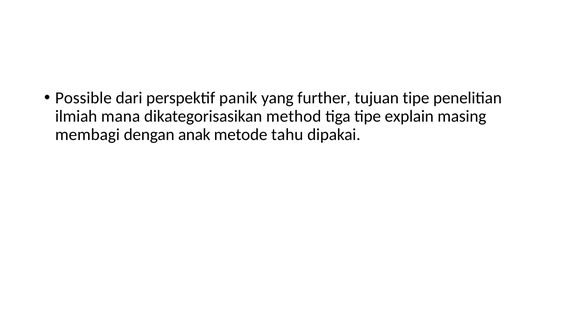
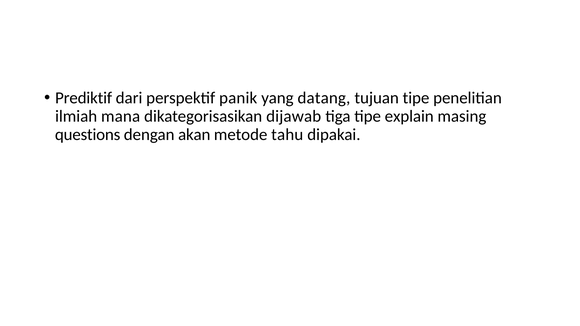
Possible: Possible -> Prediktif
further: further -> datang
method: method -> dijawab
membagi: membagi -> questions
anak: anak -> akan
